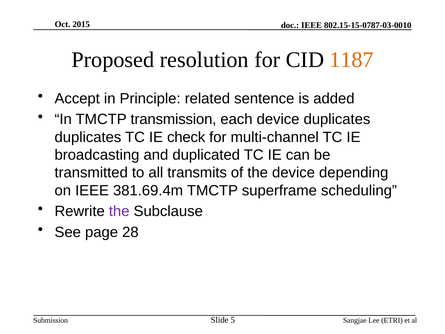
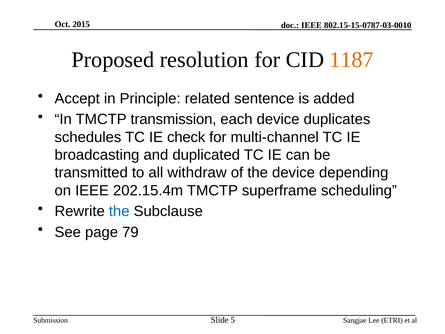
duplicates at (88, 137): duplicates -> schedules
transmits: transmits -> withdraw
381.69.4m: 381.69.4m -> 202.15.4m
the at (119, 211) colour: purple -> blue
28: 28 -> 79
